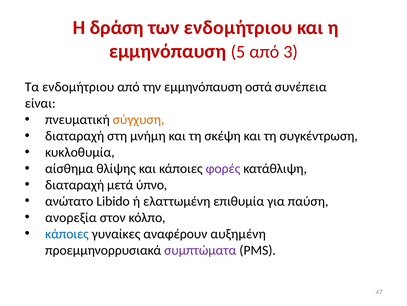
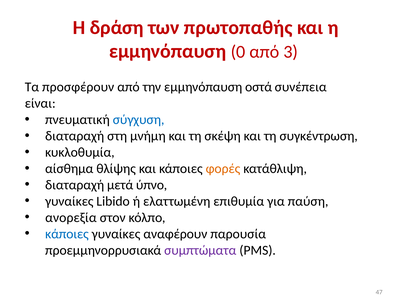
των ενδομήτριου: ενδομήτριου -> πρωτοπαθής
5: 5 -> 0
Τα ενδομήτριου: ενδομήτριου -> προσφέρουν
σύγχυση colour: orange -> blue
φορές colour: purple -> orange
ανώτατο at (69, 201): ανώτατο -> γυναίκες
αυξημένη: αυξημένη -> παρουσία
